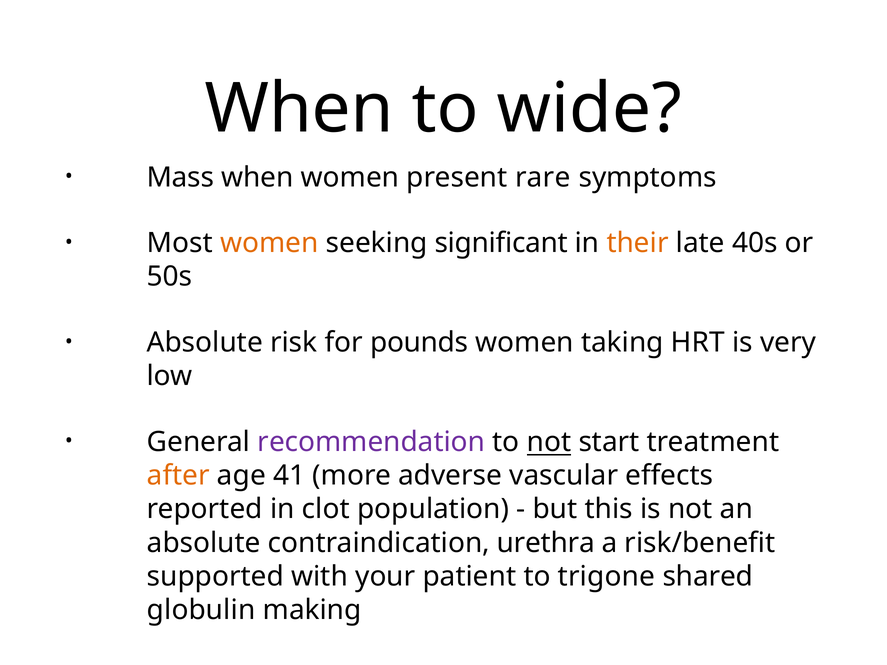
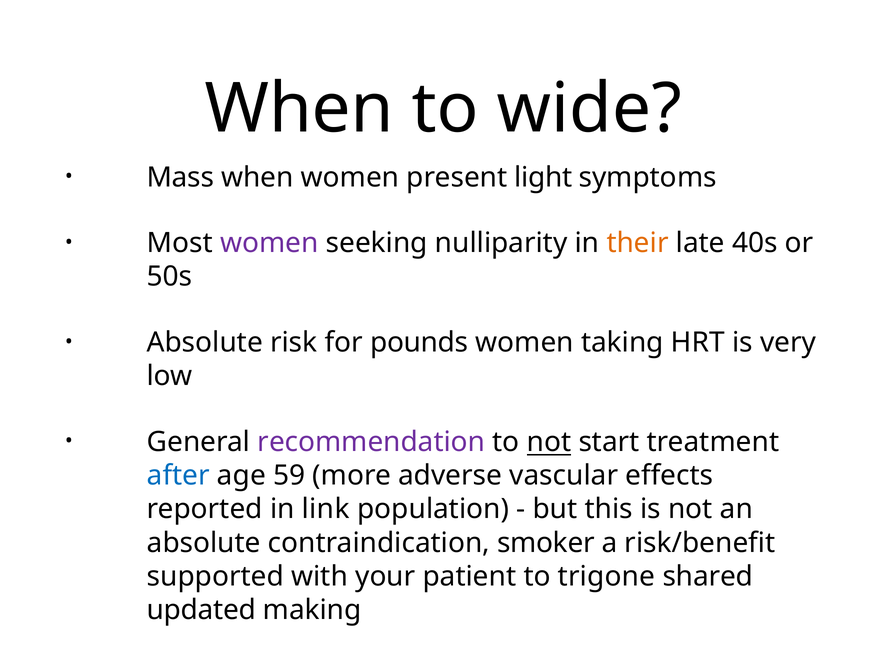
rare: rare -> light
women at (269, 243) colour: orange -> purple
significant: significant -> nulliparity
after colour: orange -> blue
41: 41 -> 59
clot: clot -> link
urethra: urethra -> smoker
globulin: globulin -> updated
